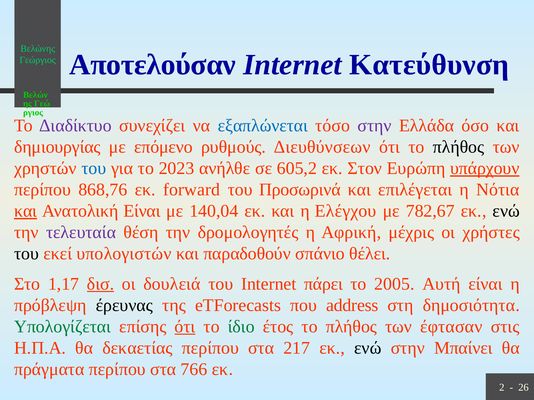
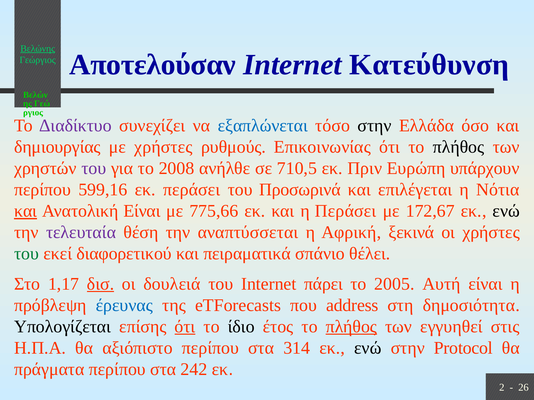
Βελώνης underline: none -> present
στην at (374, 126) colour: purple -> black
με επόμενο: επόμενο -> χρήστες
Διευθύνσεων: Διευθύνσεων -> Επικοινωνίας
του at (94, 169) colour: blue -> purple
2023: 2023 -> 2008
605,2: 605,2 -> 710,5
Στον: Στον -> Πριν
υπάρχουν underline: present -> none
868,76: 868,76 -> 599,16
εκ forward: forward -> περάσει
140,04: 140,04 -> 775,66
η Ελέγχου: Ελέγχου -> Περάσει
782,67: 782,67 -> 172,67
δρομολογητές: δρομολογητές -> αναπτύσσεται
μέχρις: μέχρις -> ξεκινά
του at (27, 254) colour: black -> green
υπολογιστών: υπολογιστών -> διαφορετικού
παραδοθούν: παραδοθούν -> πειραματικά
έρευνας colour: black -> blue
Υπολογίζεται colour: green -> black
ίδιο colour: green -> black
πλήθος at (351, 327) underline: none -> present
έφτασαν: έφτασαν -> εγγυηθεί
δεκαετίας: δεκαετίας -> αξιόπιστο
217: 217 -> 314
Μπαίνει: Μπαίνει -> Protocol
766: 766 -> 242
